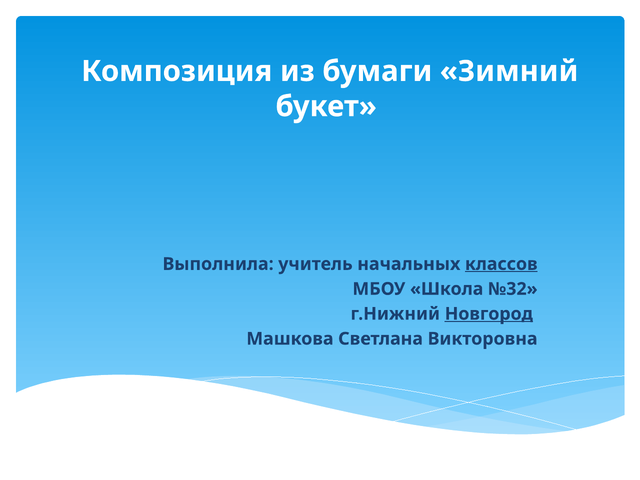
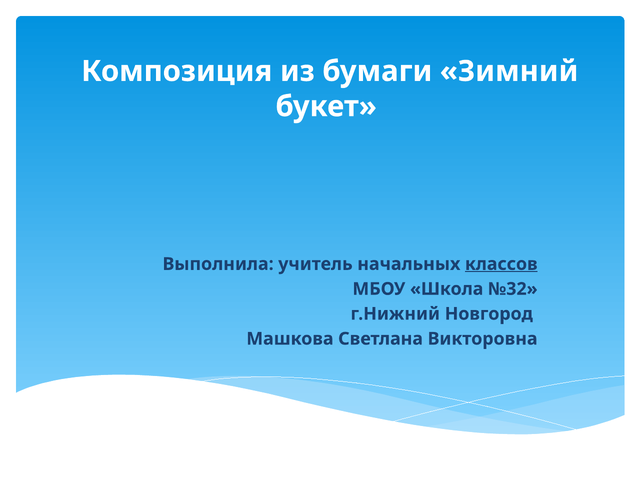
Новгород underline: present -> none
